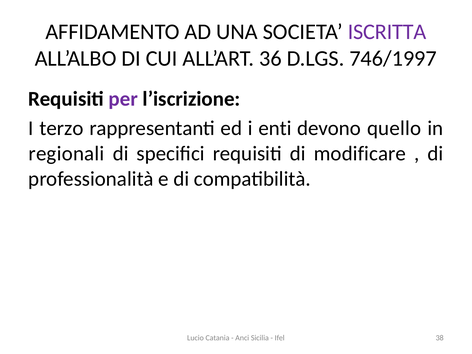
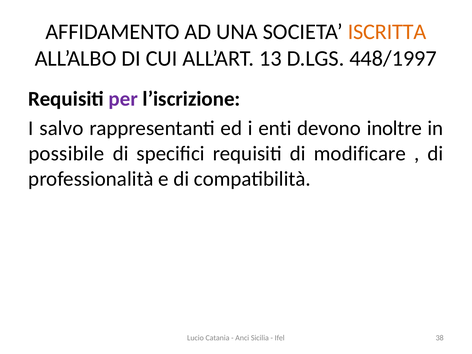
ISCRITTA colour: purple -> orange
36: 36 -> 13
746/1997: 746/1997 -> 448/1997
terzo: terzo -> salvo
quello: quello -> inoltre
regionali: regionali -> possibile
